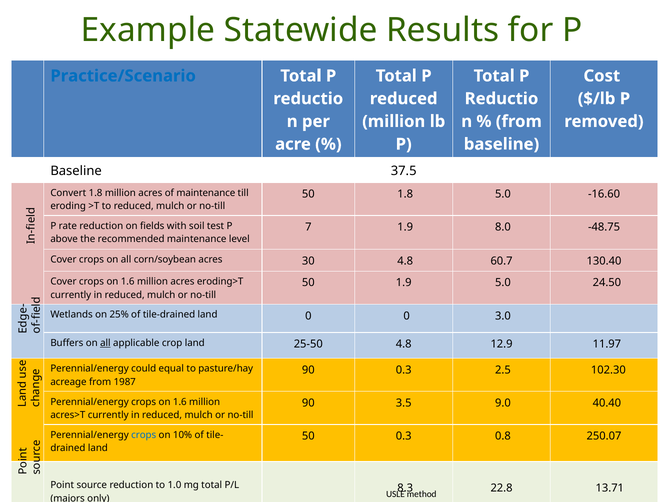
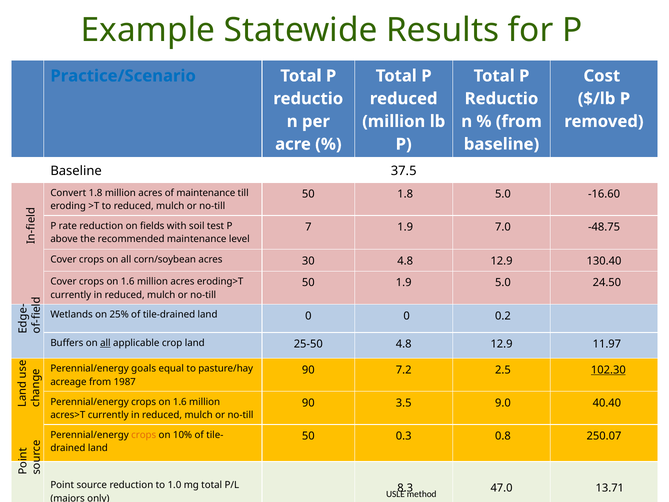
8.0: 8.0 -> 7.0
30 4.8 60.7: 60.7 -> 12.9
3.0: 3.0 -> 0.2
could: could -> goals
90 0.3: 0.3 -> 7.2
102.30 underline: none -> present
crops at (144, 435) colour: blue -> orange
22.8: 22.8 -> 47.0
